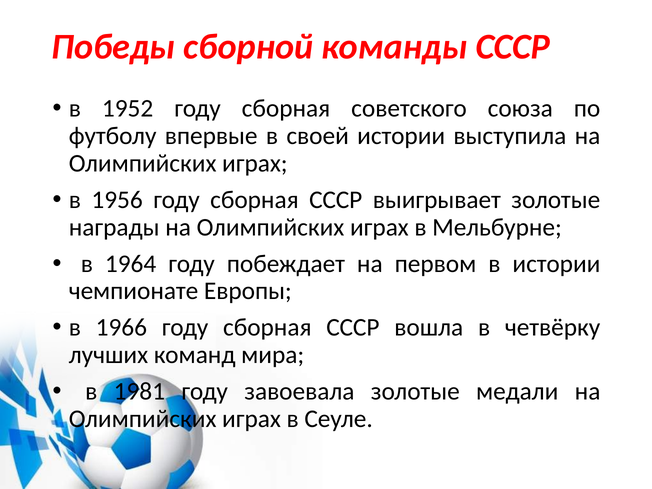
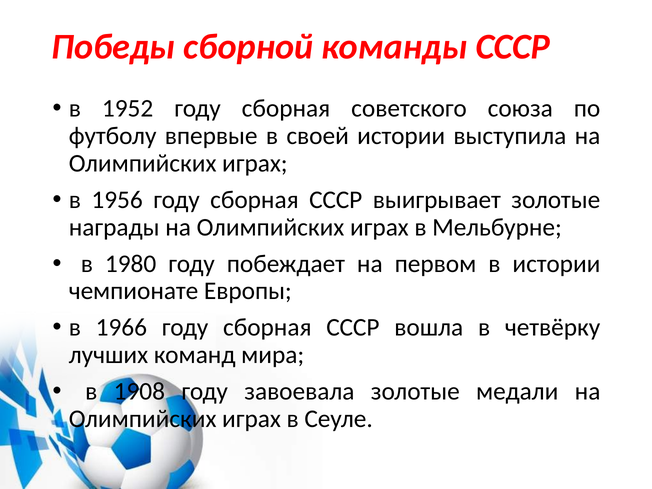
1964: 1964 -> 1980
1981: 1981 -> 1908
